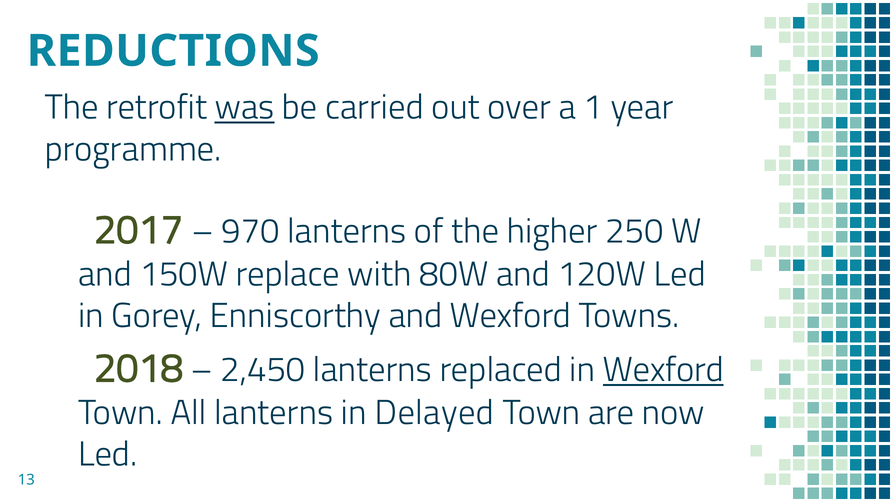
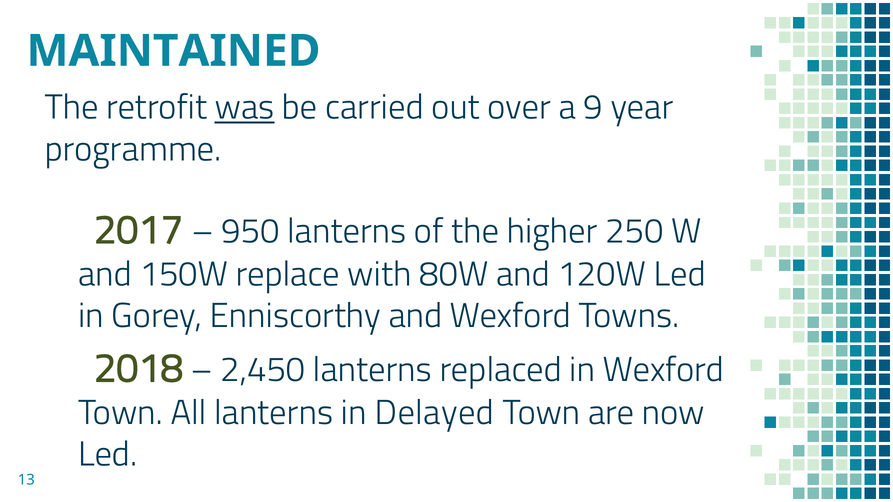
REDUCTIONS: REDUCTIONS -> MAINTAINED
1: 1 -> 9
970: 970 -> 950
Wexford at (663, 370) underline: present -> none
